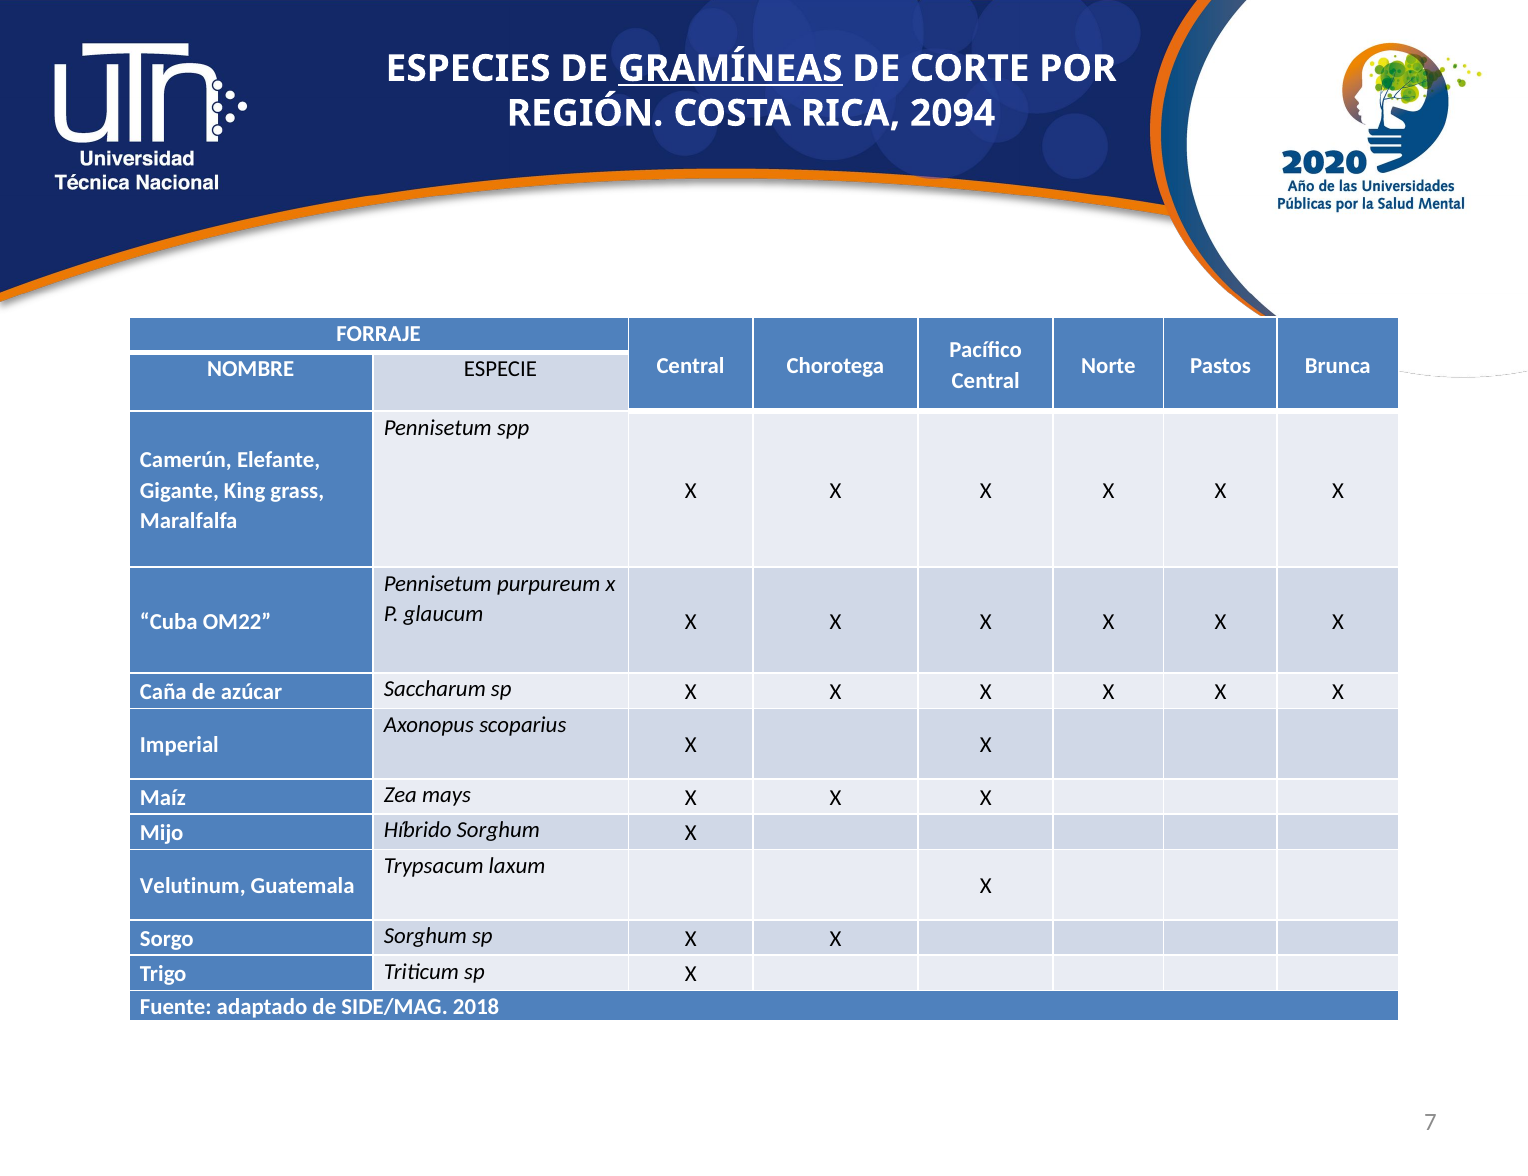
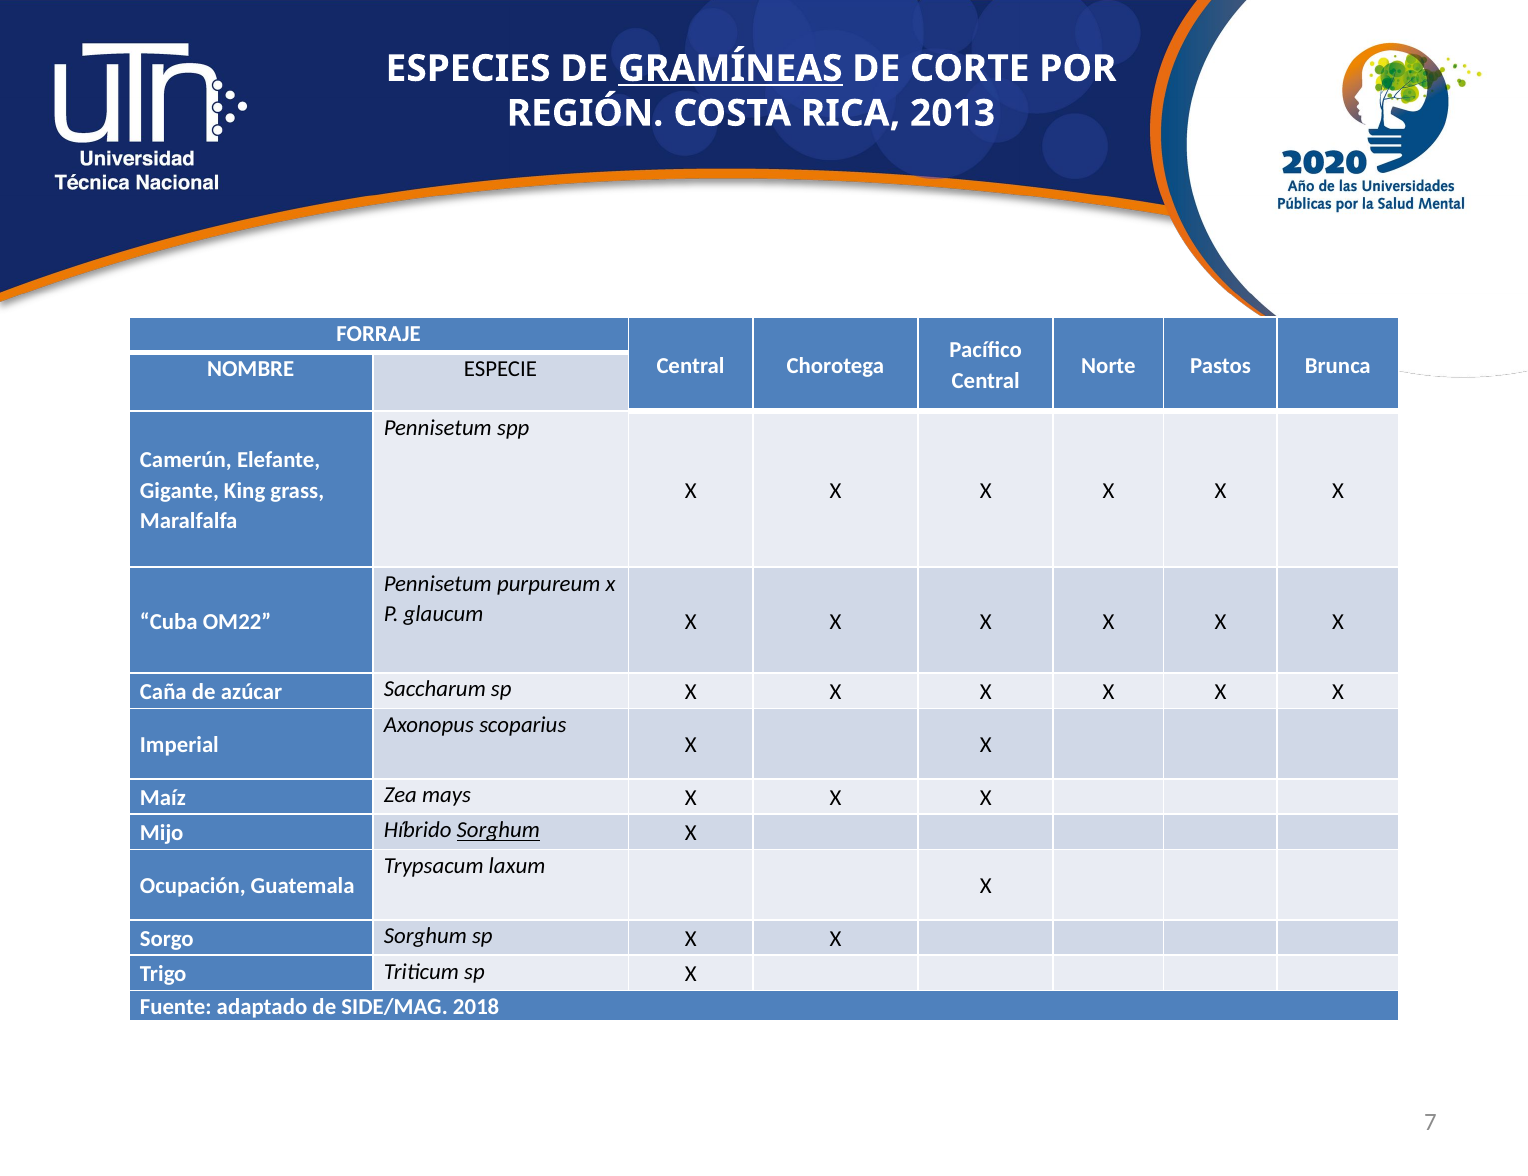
2094: 2094 -> 2013
Sorghum at (498, 830) underline: none -> present
Velutinum: Velutinum -> Ocupación
